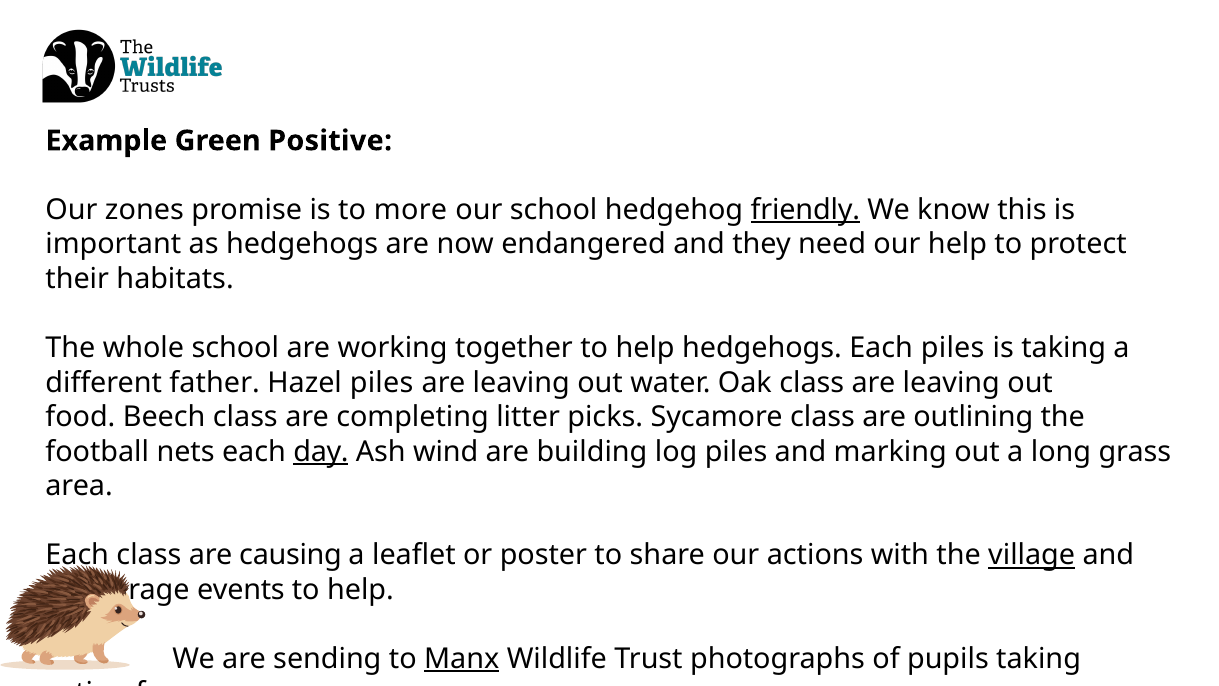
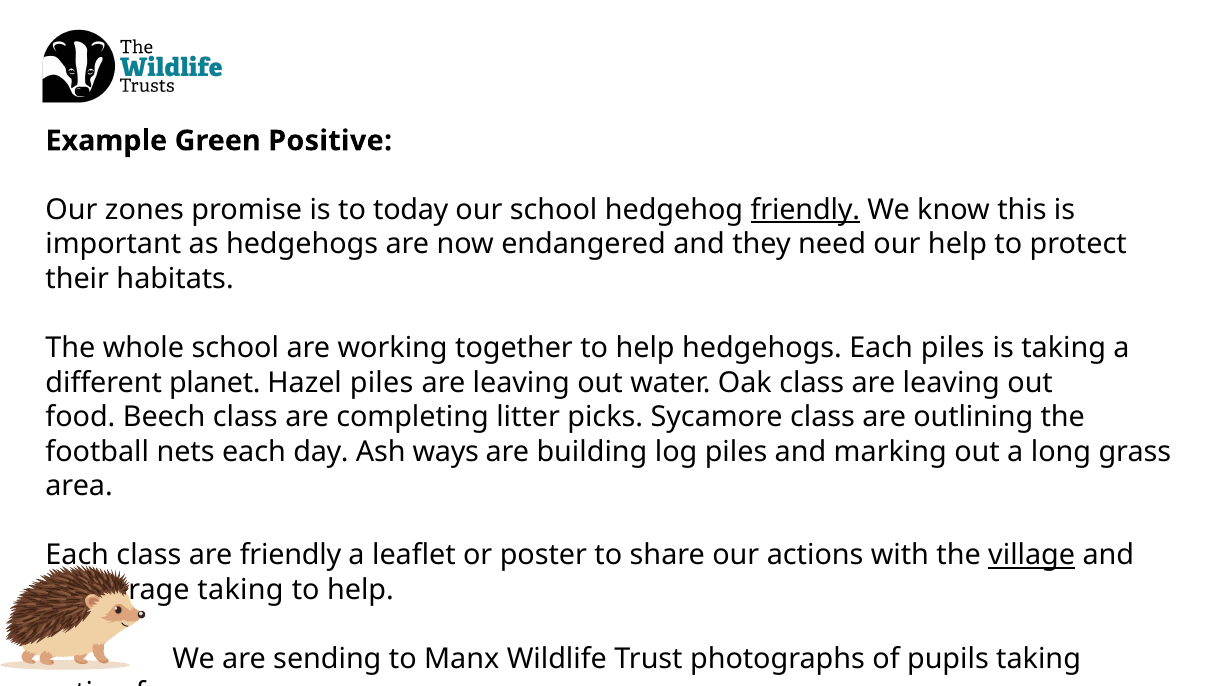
more: more -> today
father: father -> planet
day underline: present -> none
wind: wind -> ways
are causing: causing -> friendly
events at (241, 590): events -> taking
Manx underline: present -> none
